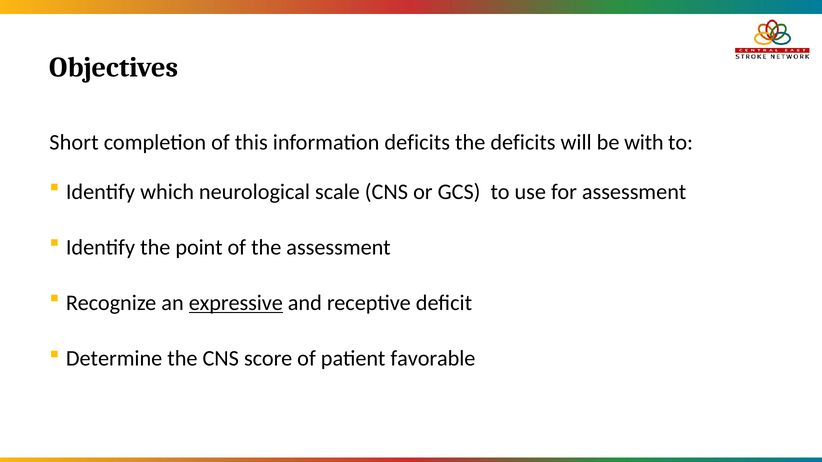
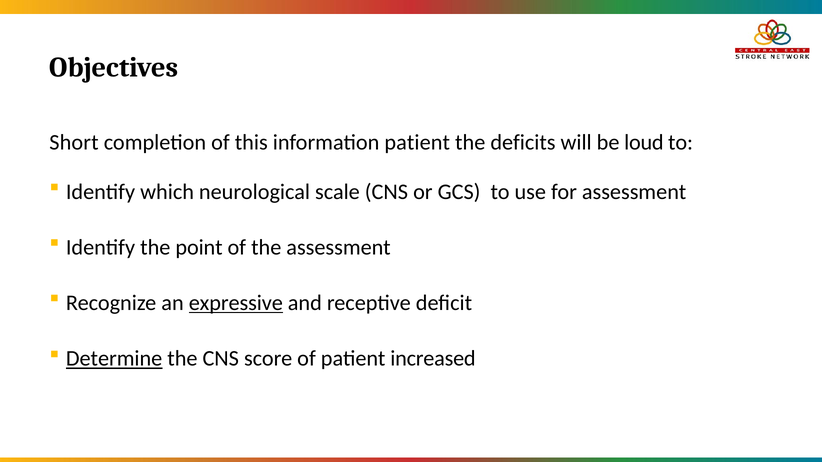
information deficits: deficits -> patient
with: with -> loud
Determine underline: none -> present
favorable: favorable -> increased
